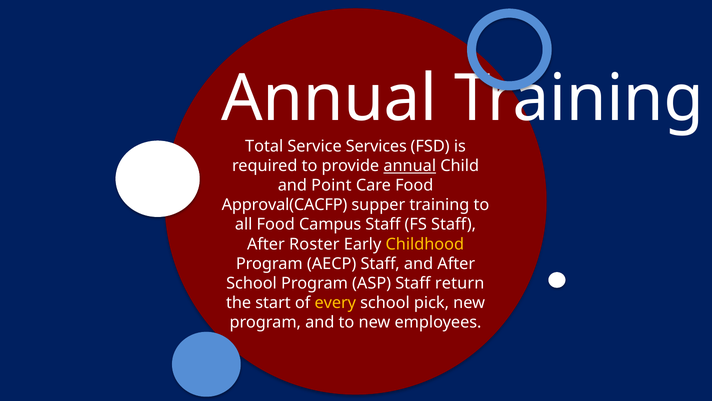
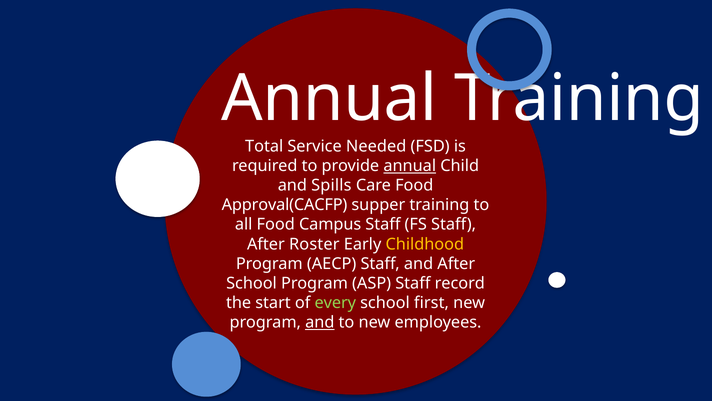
Services: Services -> Needed
Point: Point -> Spills
return: return -> record
every colour: yellow -> light green
pick: pick -> first
and at (320, 322) underline: none -> present
